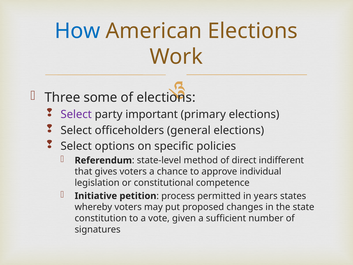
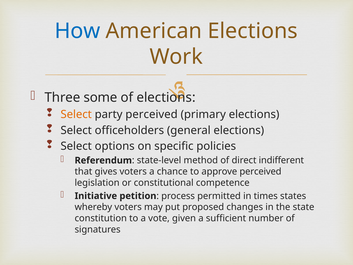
Select at (76, 114) colour: purple -> orange
party important: important -> perceived
approve individual: individual -> perceived
years: years -> times
